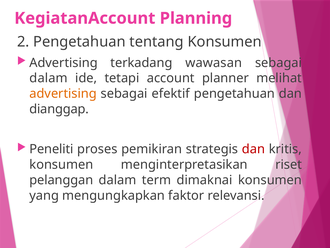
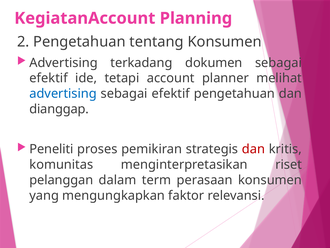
wawasan: wawasan -> dokumen
dalam at (49, 78): dalam -> efektif
advertising at (63, 94) colour: orange -> blue
konsumen at (61, 164): konsumen -> komunitas
dimaknai: dimaknai -> perasaan
